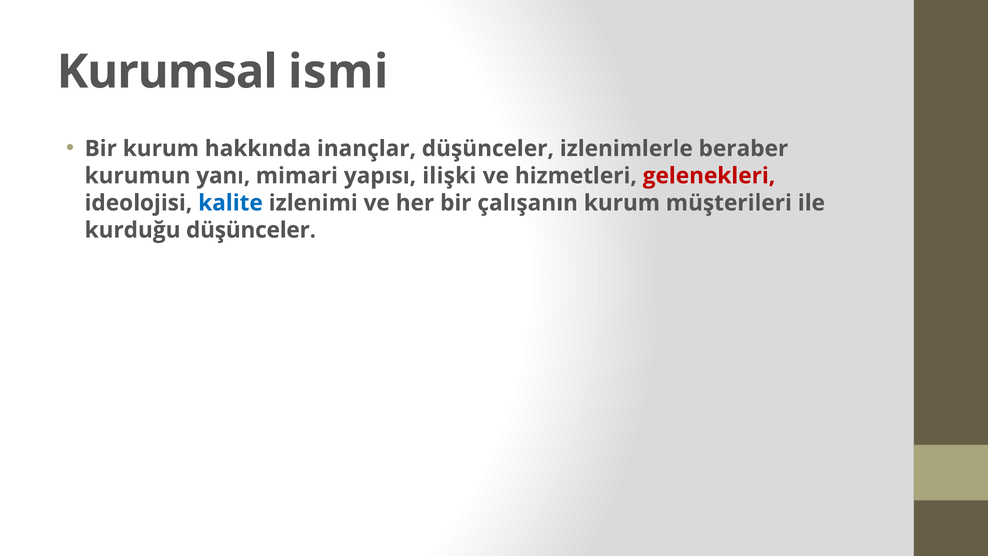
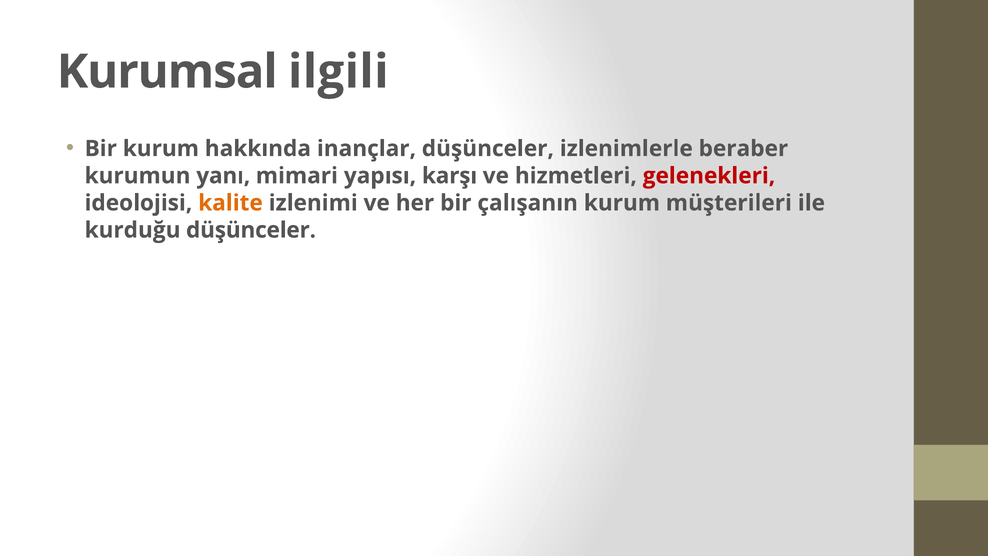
ismi: ismi -> ilgili
ilişki: ilişki -> karşı
kalite colour: blue -> orange
